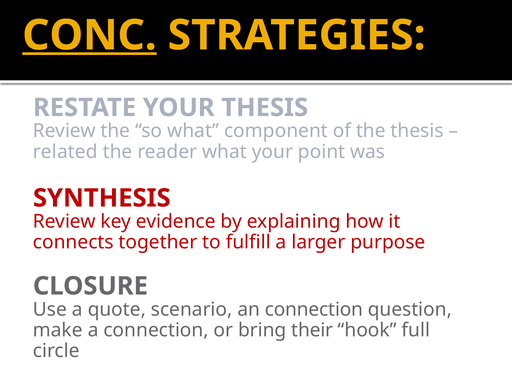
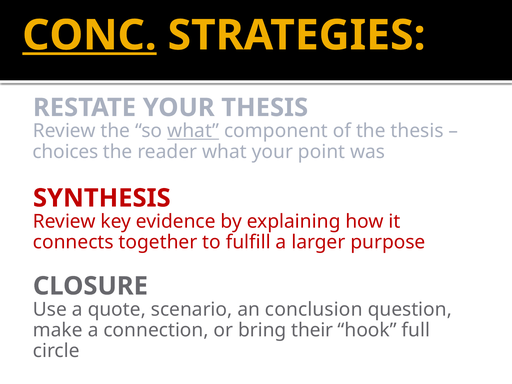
what at (193, 131) underline: none -> present
related: related -> choices
an connection: connection -> conclusion
